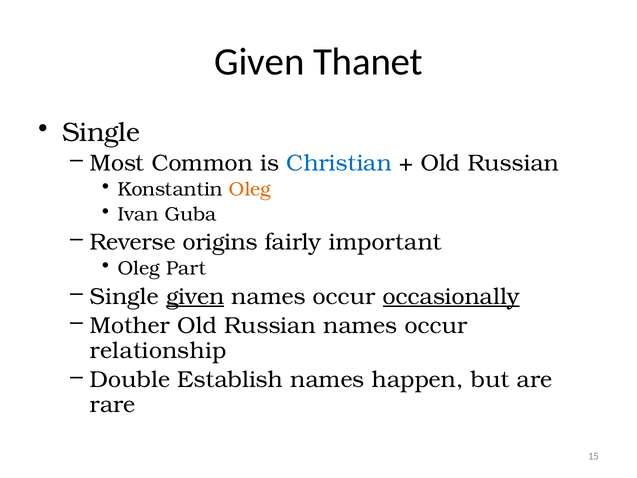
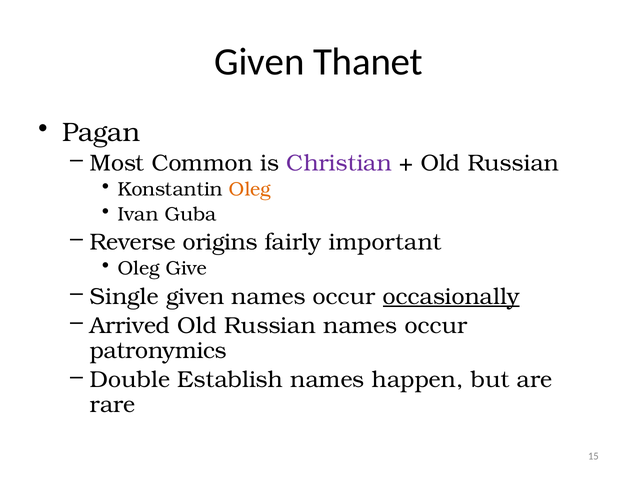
Single at (101, 132): Single -> Pagan
Christian colour: blue -> purple
Part: Part -> Give
given at (195, 296) underline: present -> none
Mother: Mother -> Arrived
relationship: relationship -> patronymics
